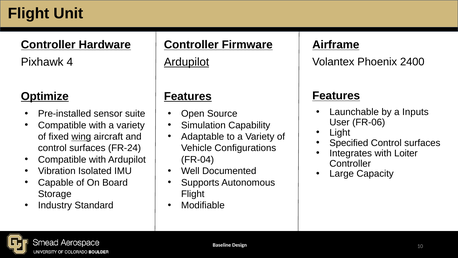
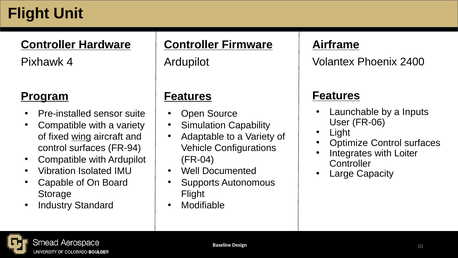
Ardupilot at (187, 62) underline: present -> none
Optimize: Optimize -> Program
Specified: Specified -> Optimize
FR-24: FR-24 -> FR-94
